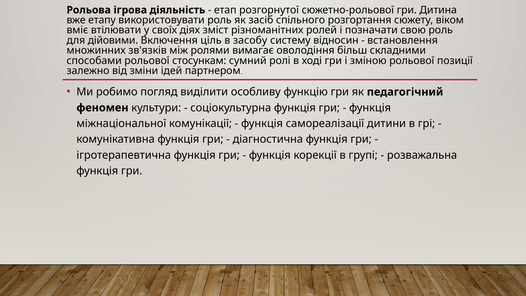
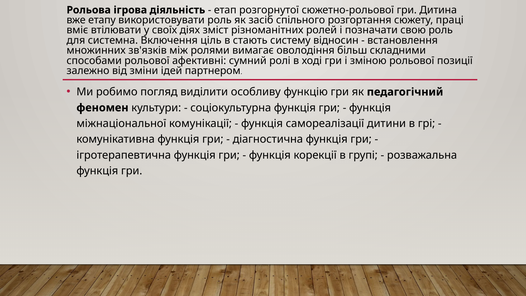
віком: віком -> праці
дійовими: дійовими -> системна
засобу: засобу -> стають
стосункам: стосункам -> афективні
